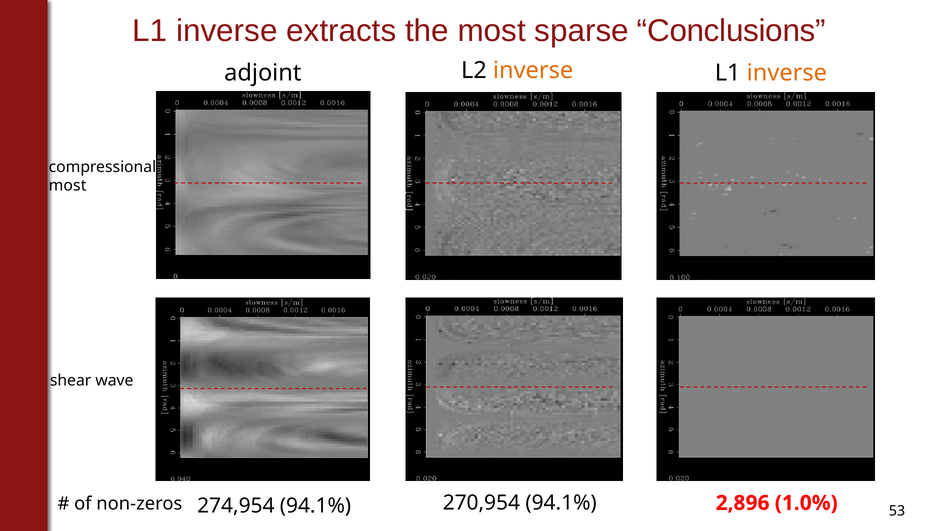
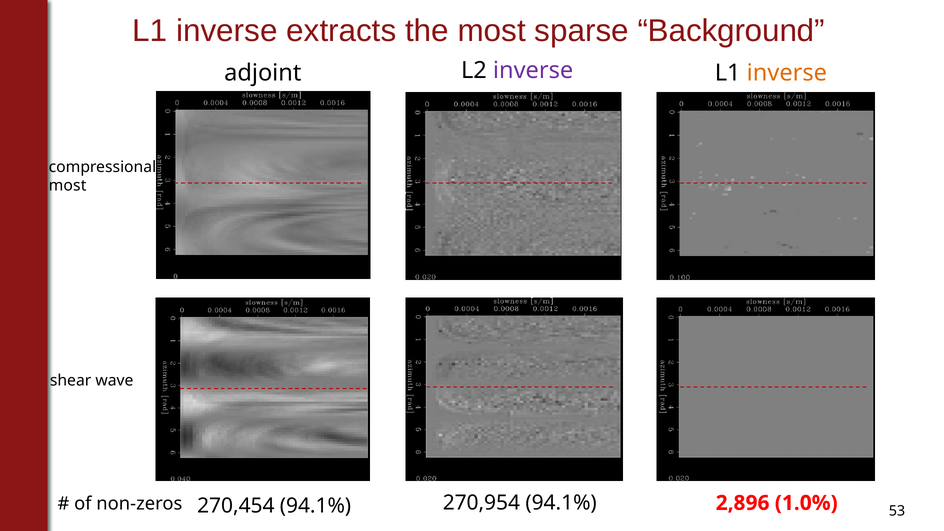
Conclusions: Conclusions -> Background
inverse at (533, 71) colour: orange -> purple
274,954: 274,954 -> 270,454
